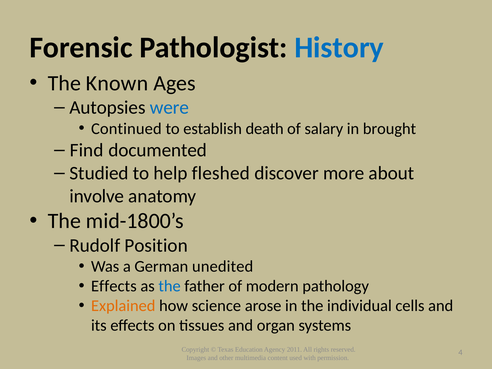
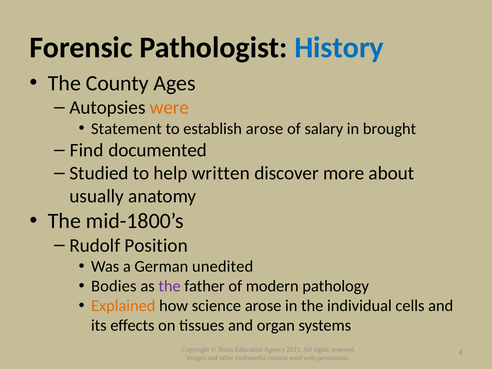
Known: Known -> County
were colour: blue -> orange
Continued: Continued -> Statement
establish death: death -> arose
fleshed: fleshed -> written
involve: involve -> usually
Effects at (114, 286): Effects -> Bodies
the at (170, 286) colour: blue -> purple
